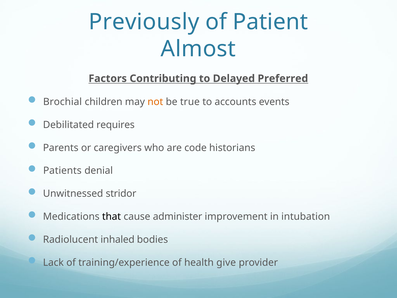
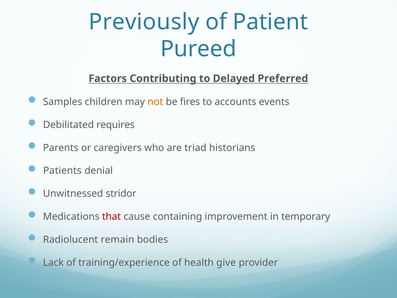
Almost: Almost -> Pureed
Brochial: Brochial -> Samples
true: true -> fires
code: code -> triad
that colour: black -> red
administer: administer -> containing
intubation: intubation -> temporary
inhaled: inhaled -> remain
